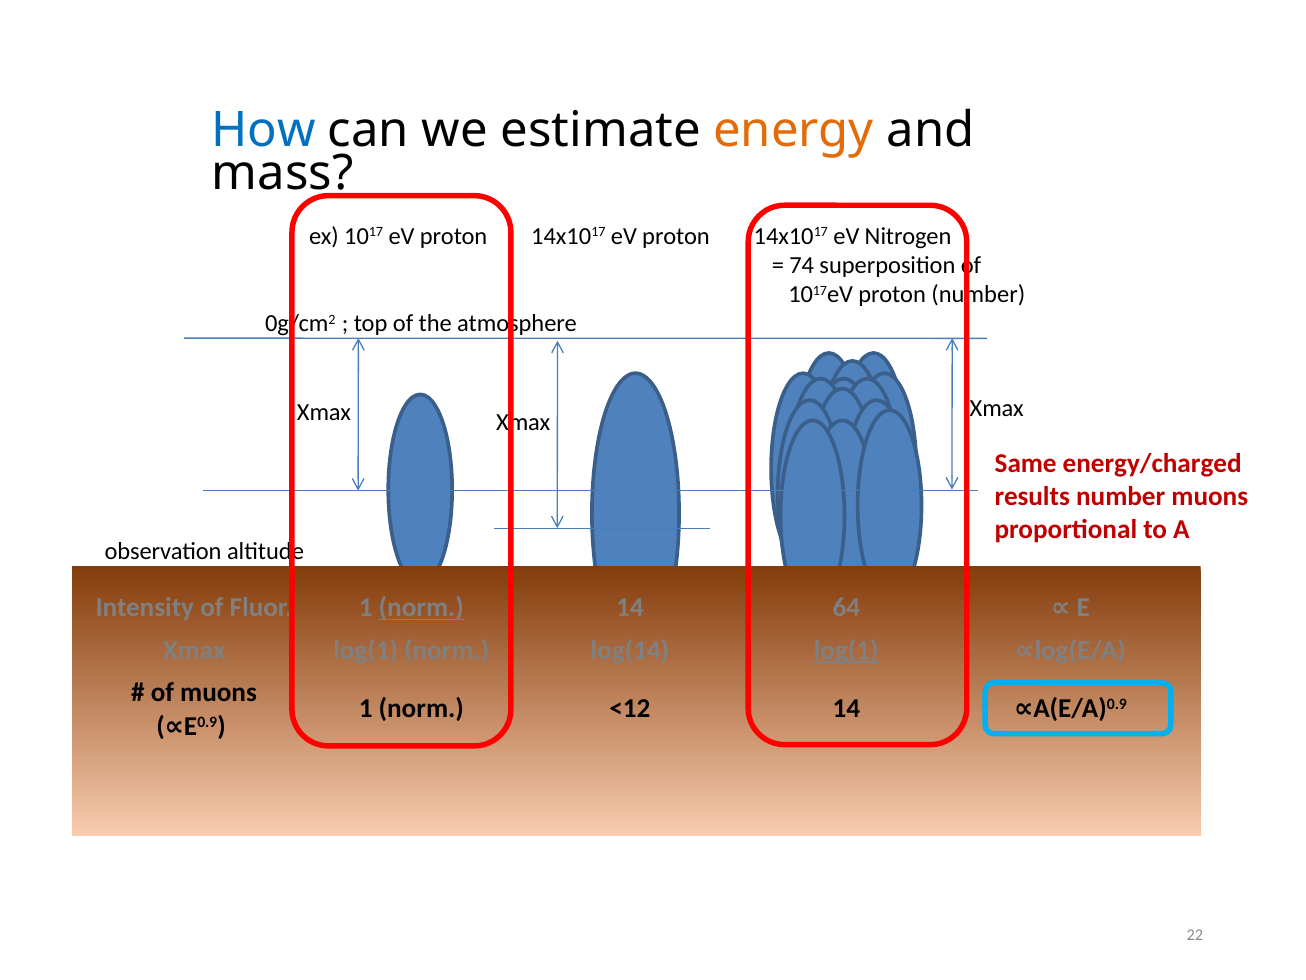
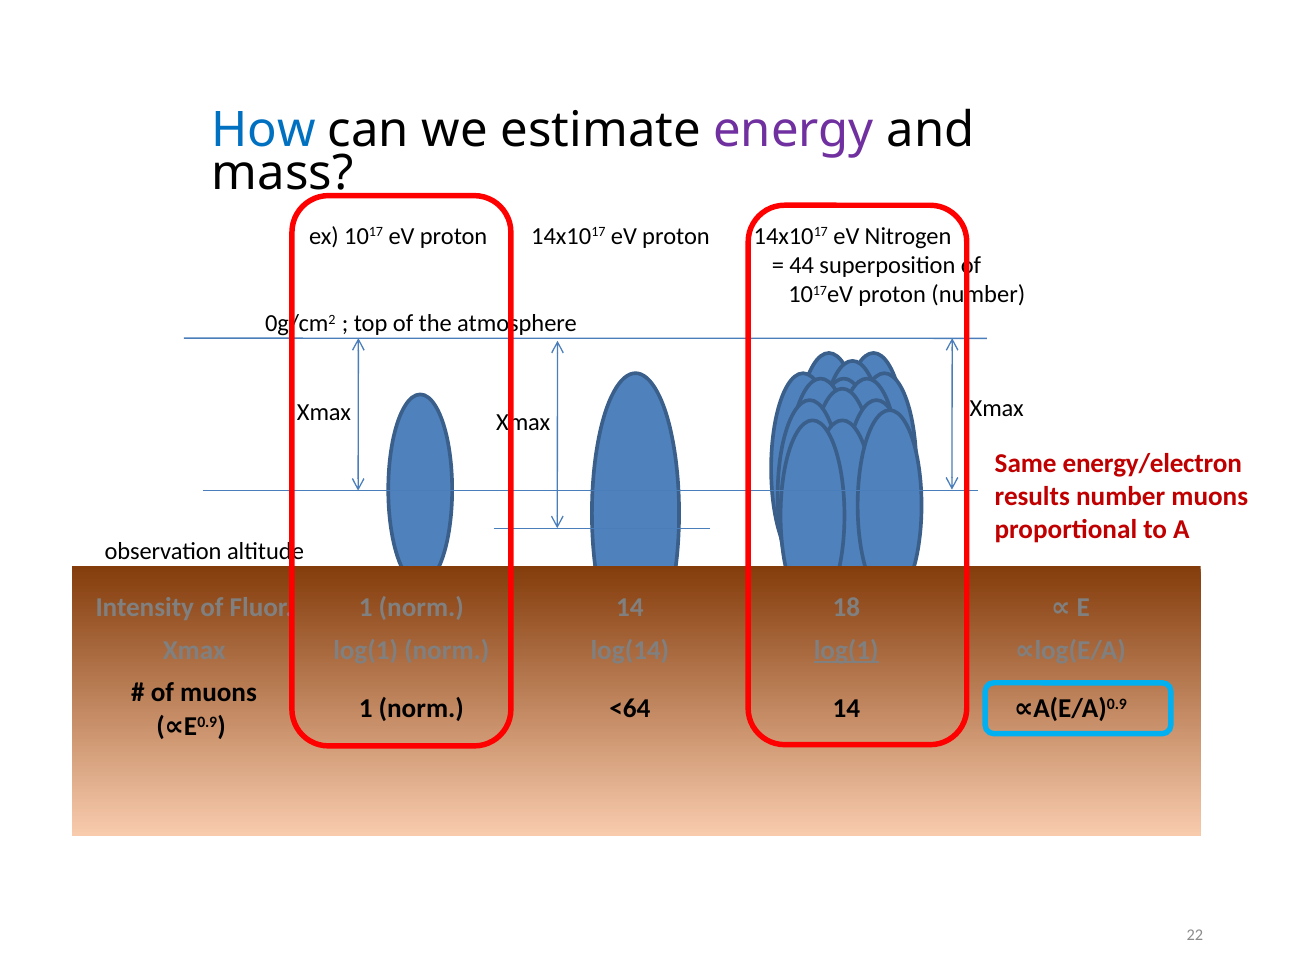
energy colour: orange -> purple
74: 74 -> 44
energy/charged: energy/charged -> energy/electron
norm at (421, 608) underline: present -> none
64: 64 -> 18
<12: <12 -> <64
